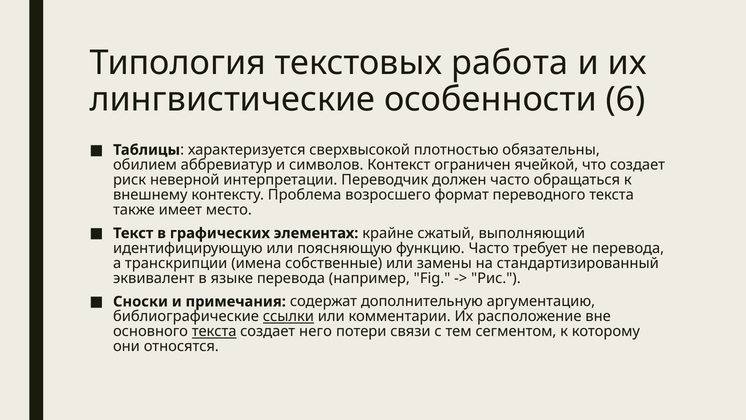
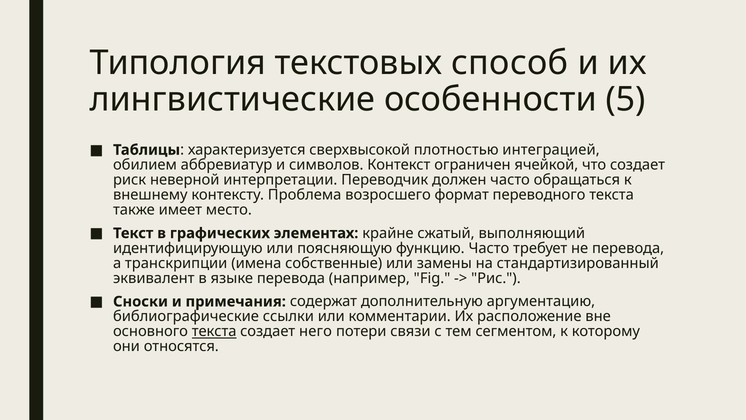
работа: работа -> способ
6: 6 -> 5
обязательны: обязательны -> интеграцией
ссылки underline: present -> none
